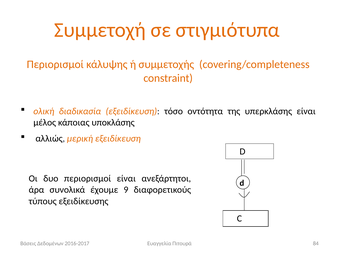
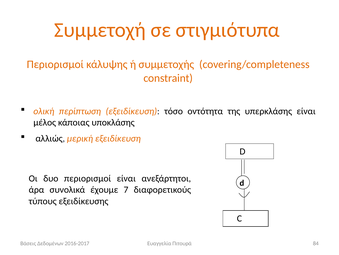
διαδικασία: διαδικασία -> περίπτωση
9: 9 -> 7
